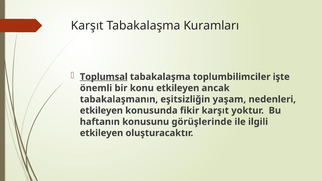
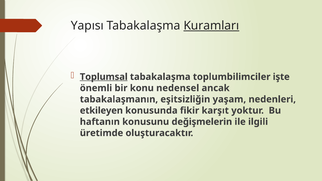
Karşıt at (87, 26): Karşıt -> Yapısı
Kuramları underline: none -> present
konu etkileyen: etkileyen -> nedensel
görüşlerinde: görüşlerinde -> değişmelerin
etkileyen at (102, 133): etkileyen -> üretimde
